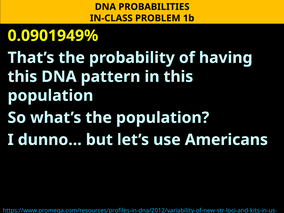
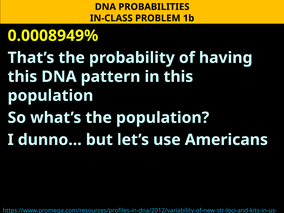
0.0901949%: 0.0901949% -> 0.0008949%
